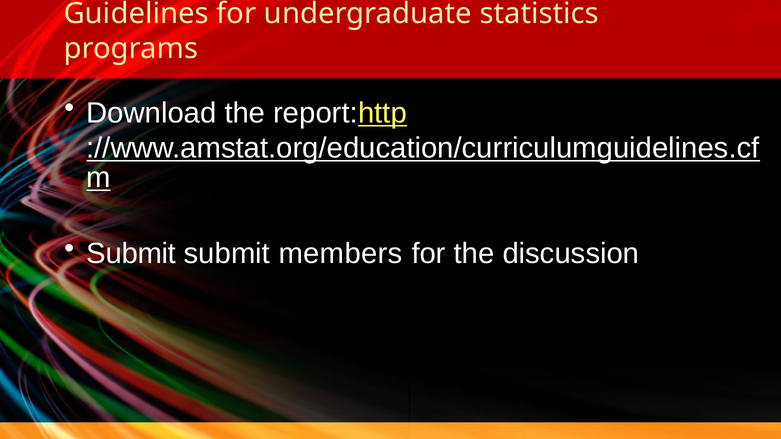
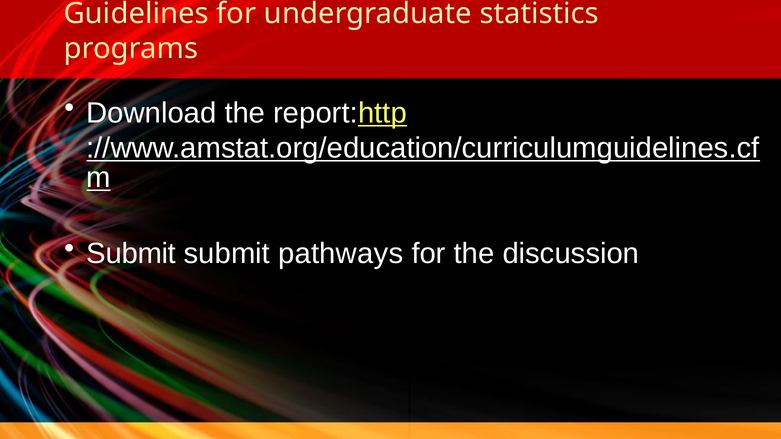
members: members -> pathways
